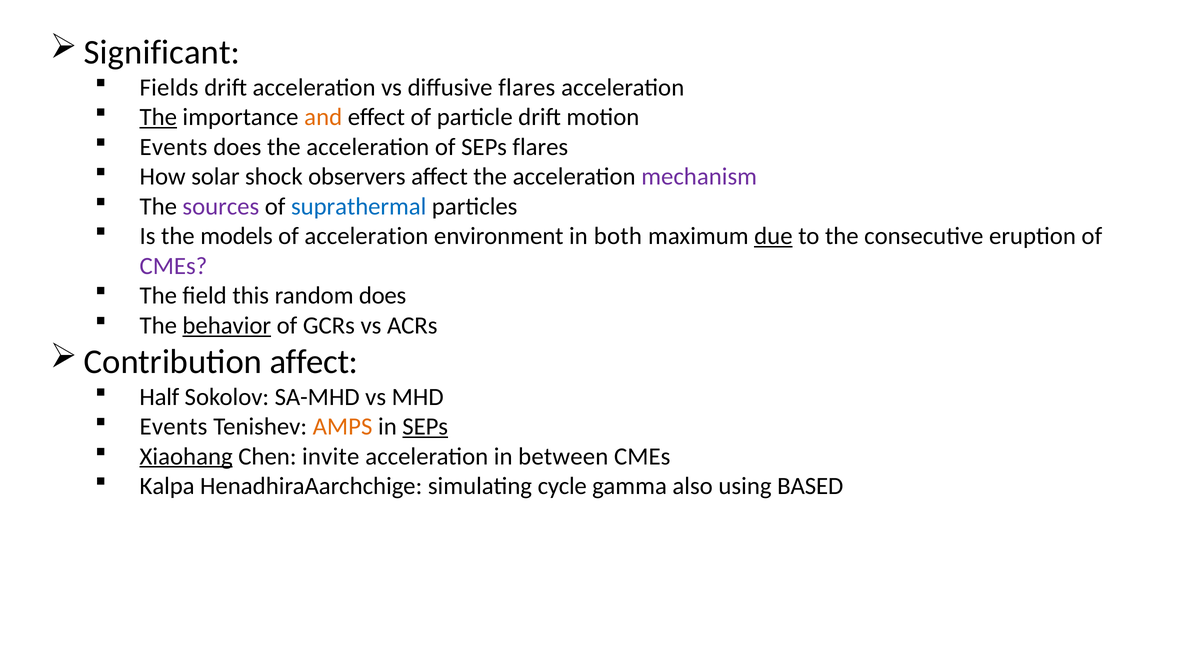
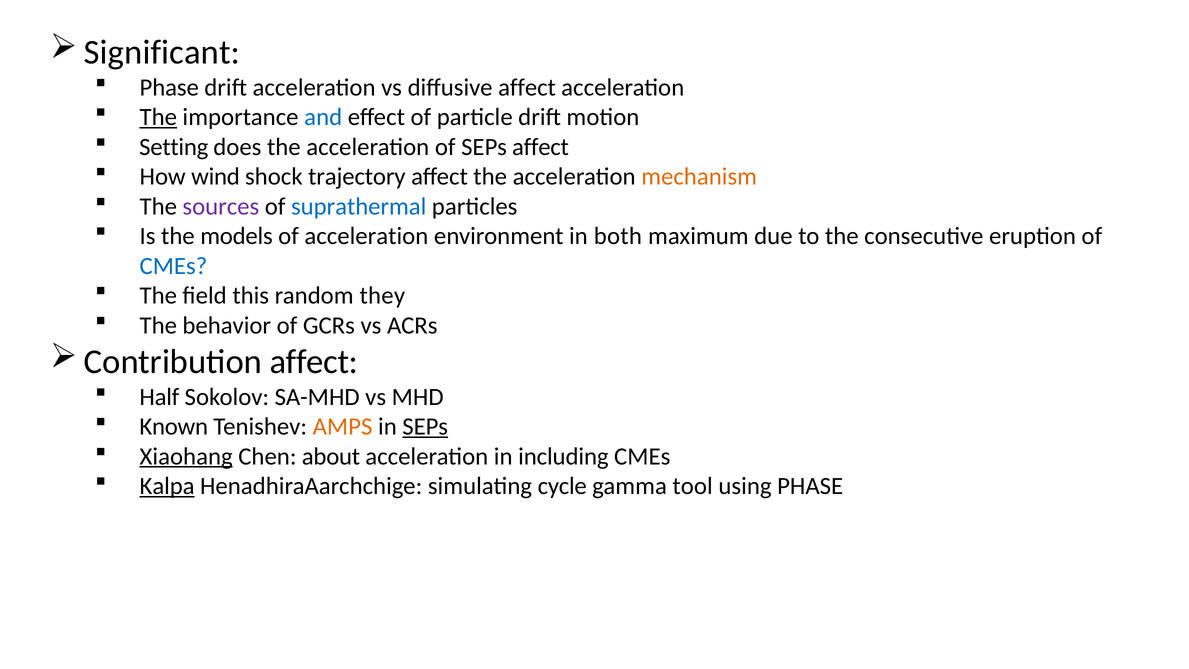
Fields at (169, 87): Fields -> Phase
diffusive flares: flares -> affect
and colour: orange -> blue
Events at (173, 147): Events -> Setting
SEPs flares: flares -> affect
solar: solar -> wind
observers: observers -> trajectory
mechanism colour: purple -> orange
due underline: present -> none
CMEs at (173, 266) colour: purple -> blue
random does: does -> they
behavior underline: present -> none
Events at (173, 426): Events -> Known
invite: invite -> about
between: between -> including
Kalpa underline: none -> present
also: also -> tool
using BASED: BASED -> PHASE
